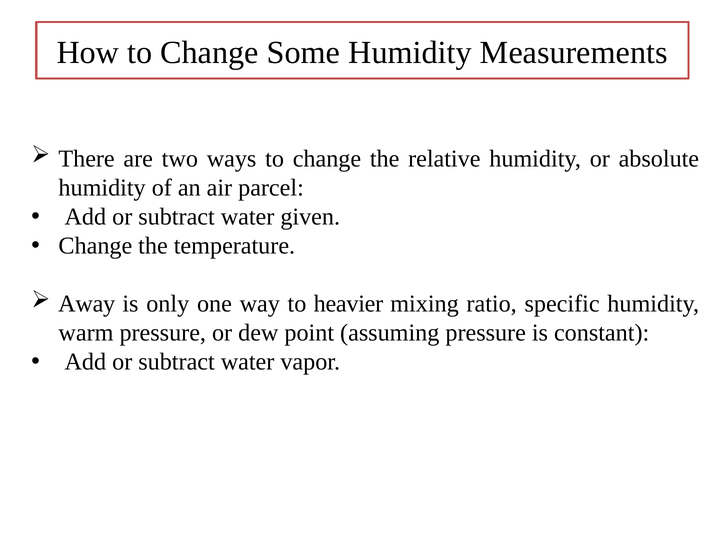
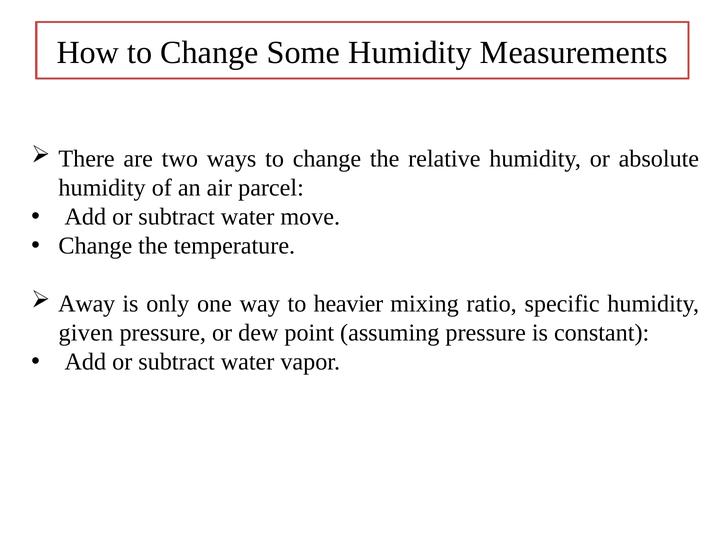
given: given -> move
warm: warm -> given
